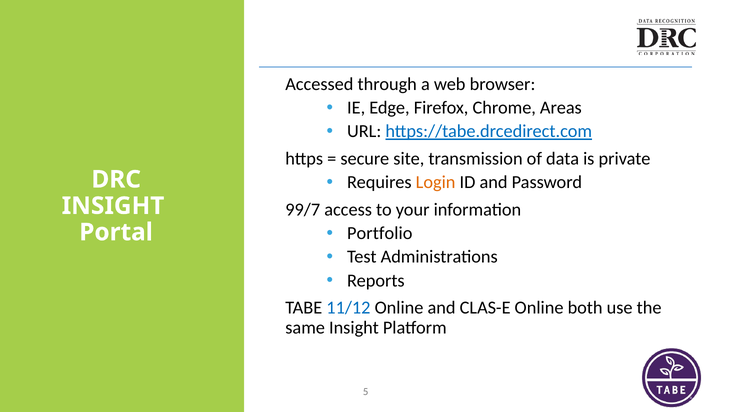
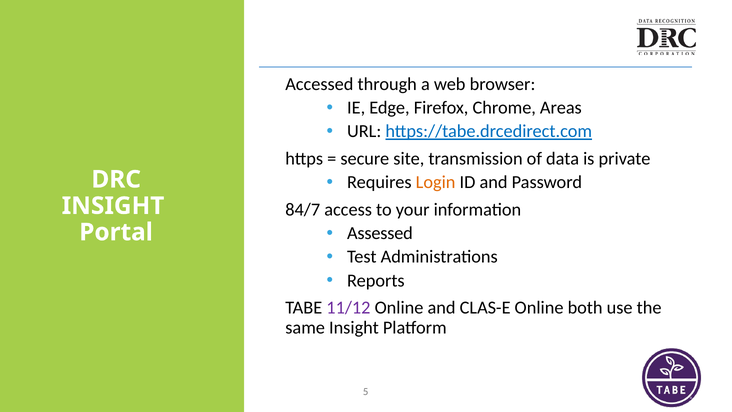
99/7: 99/7 -> 84/7
Portfolio: Portfolio -> Assessed
11/12 colour: blue -> purple
